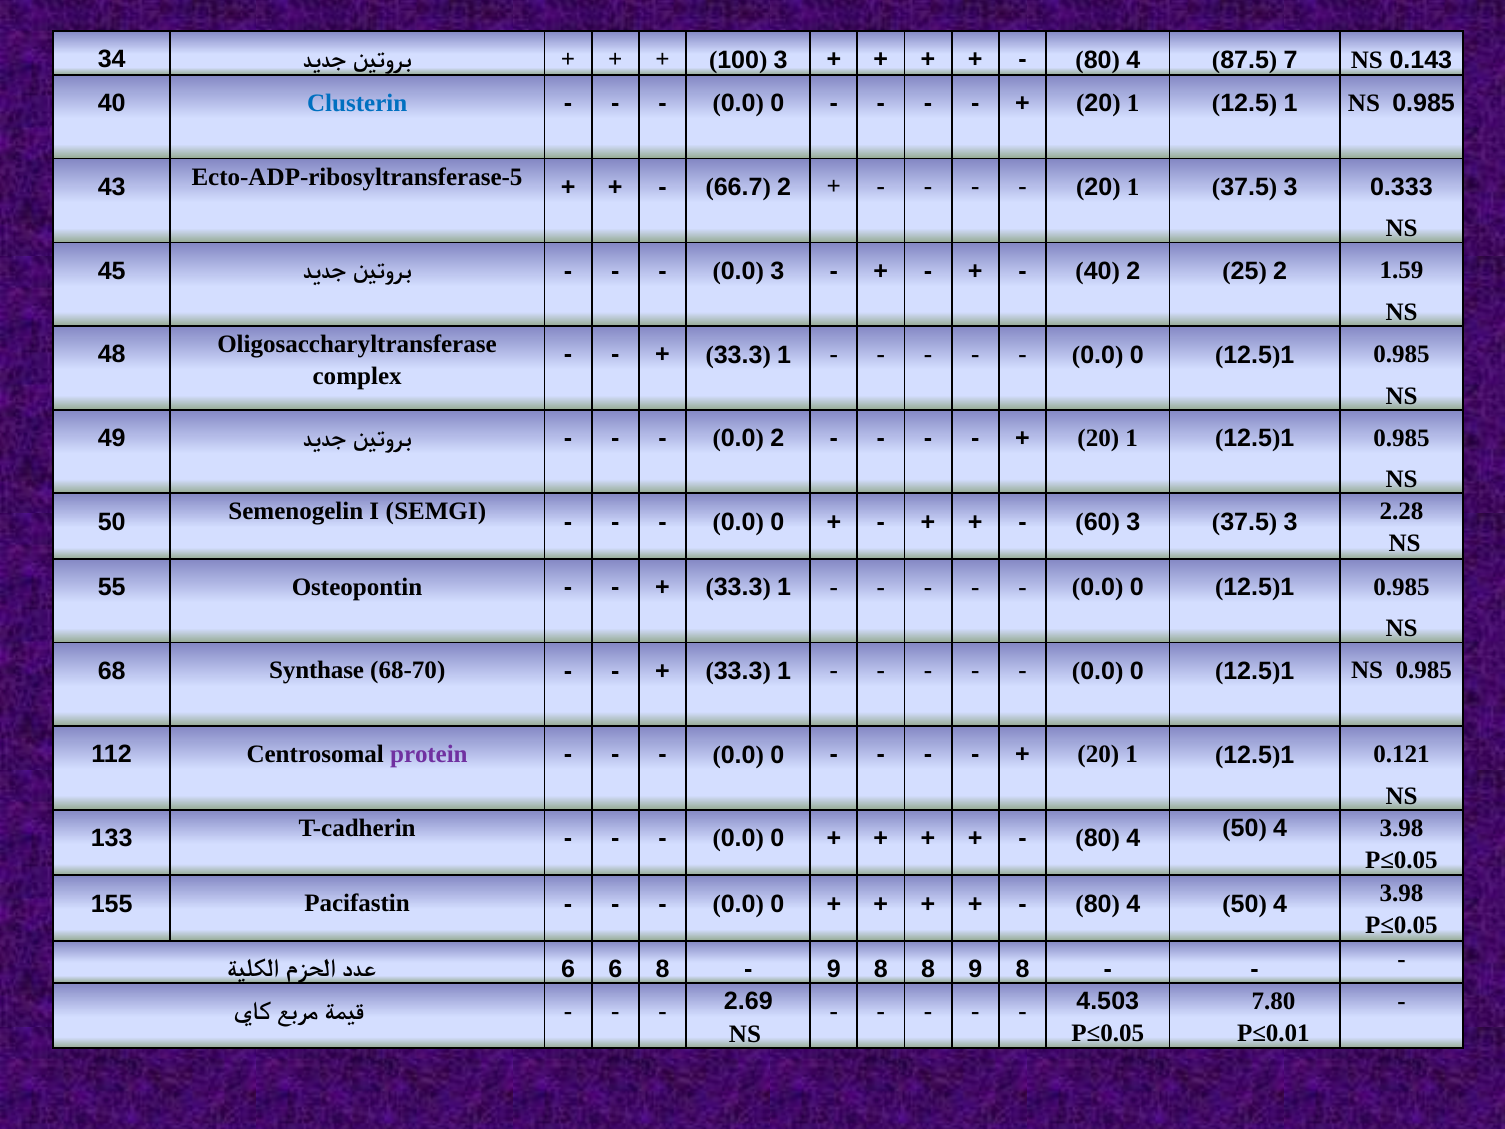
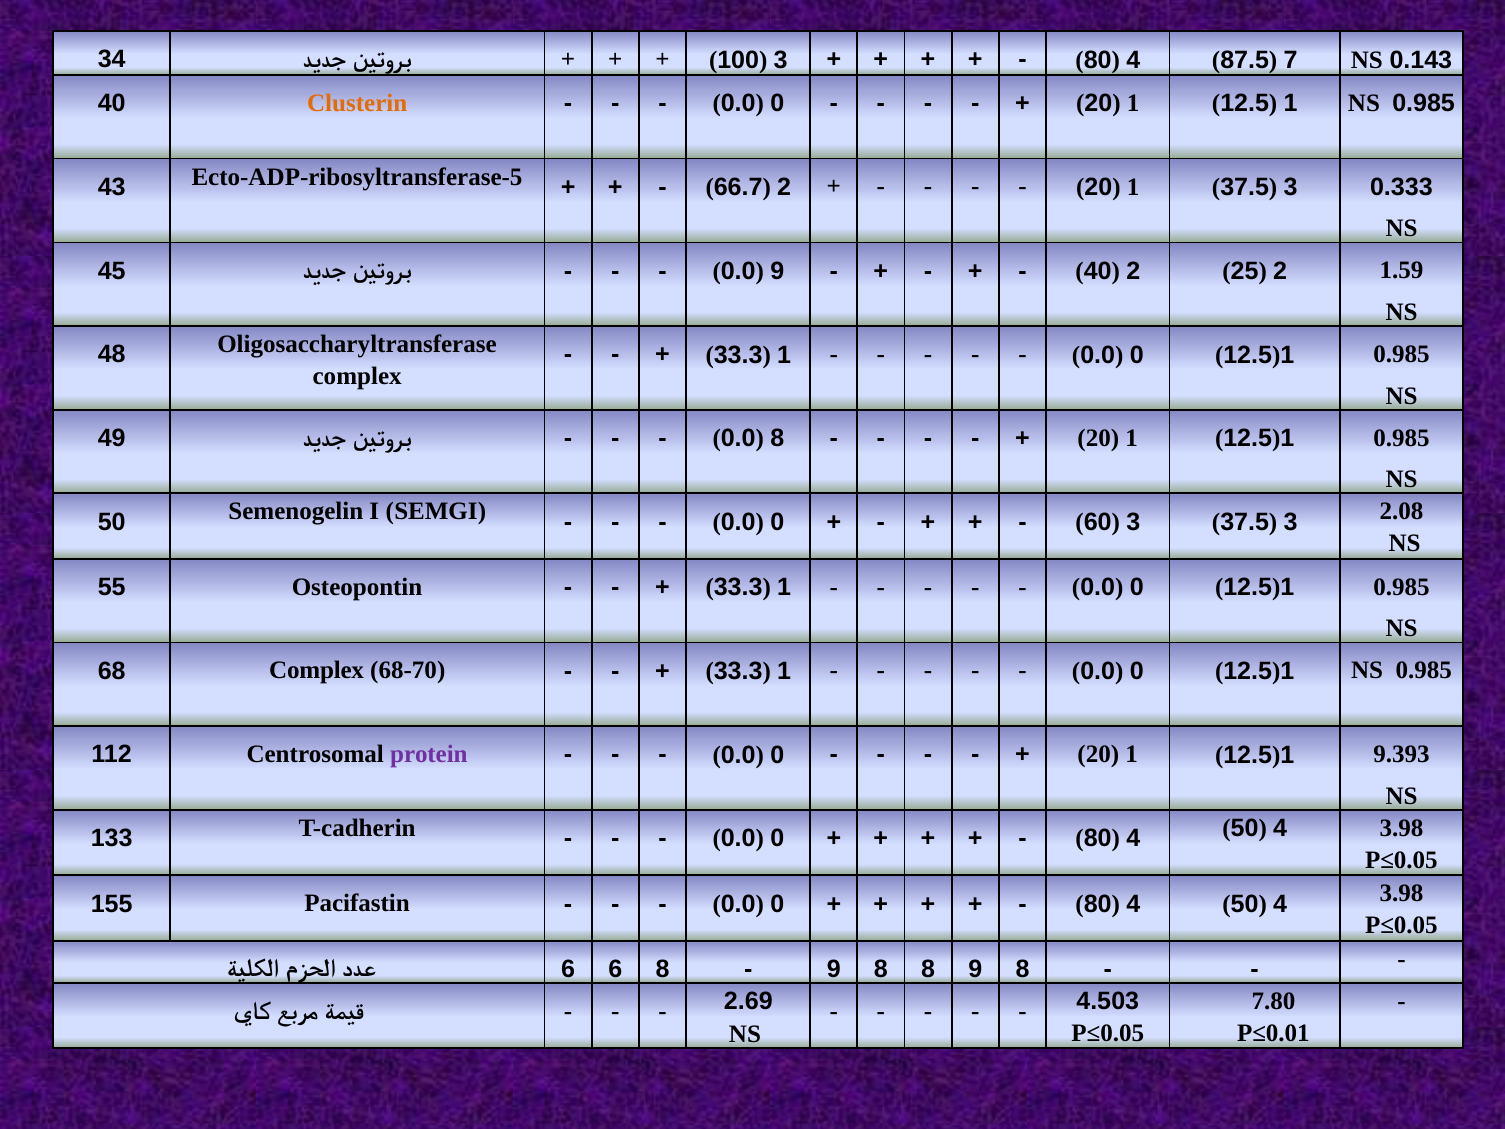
Clusterin colour: blue -> orange
3 at (777, 271): 3 -> 9
2 at (777, 438): 2 -> 8
2.28: 2.28 -> 2.08
68 Synthase: Synthase -> Complex
0.121: 0.121 -> 9.393
